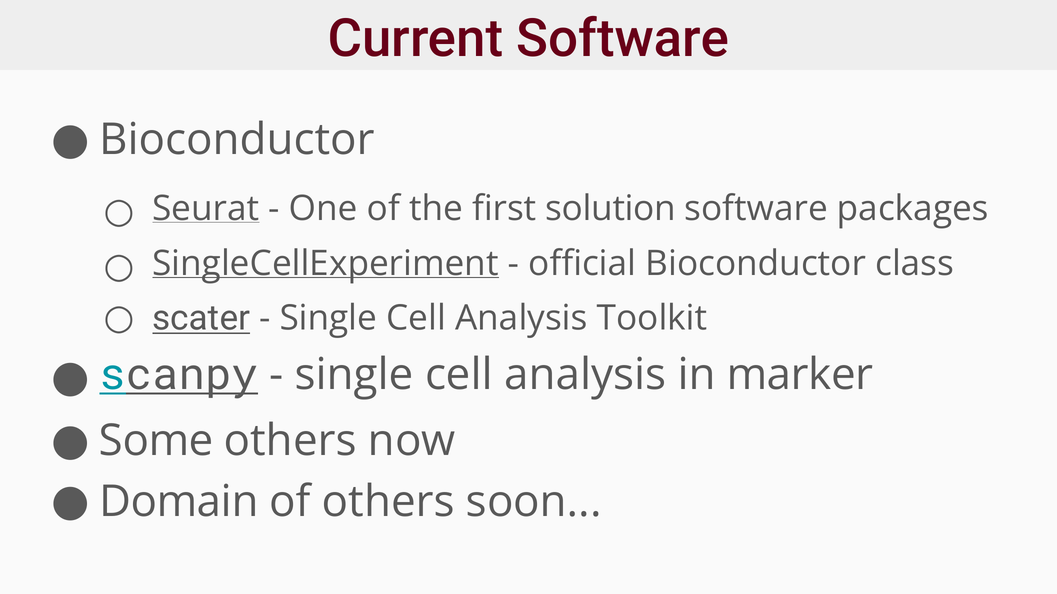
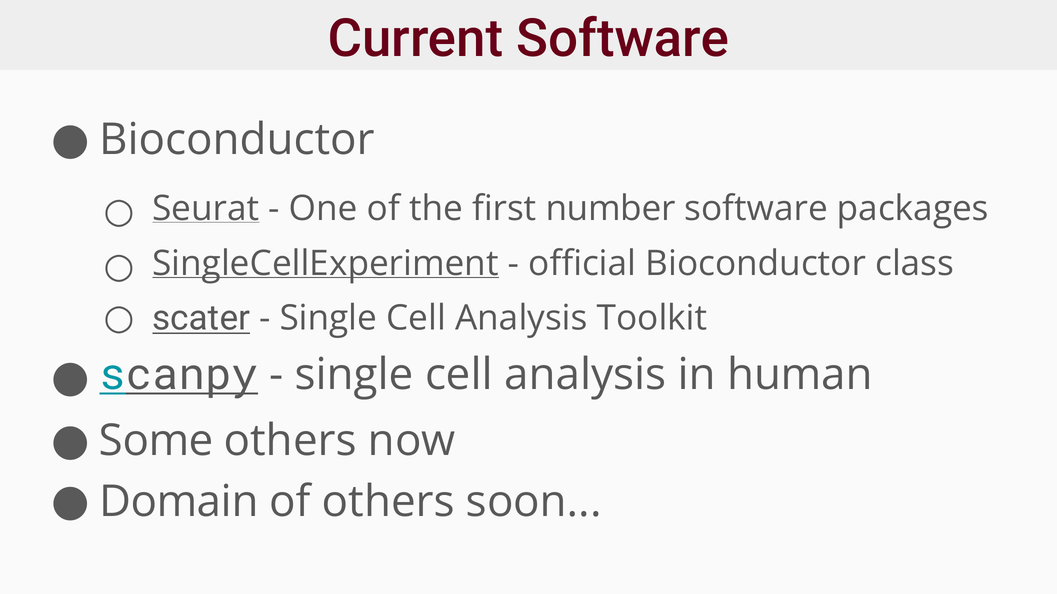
solution: solution -> number
marker: marker -> human
